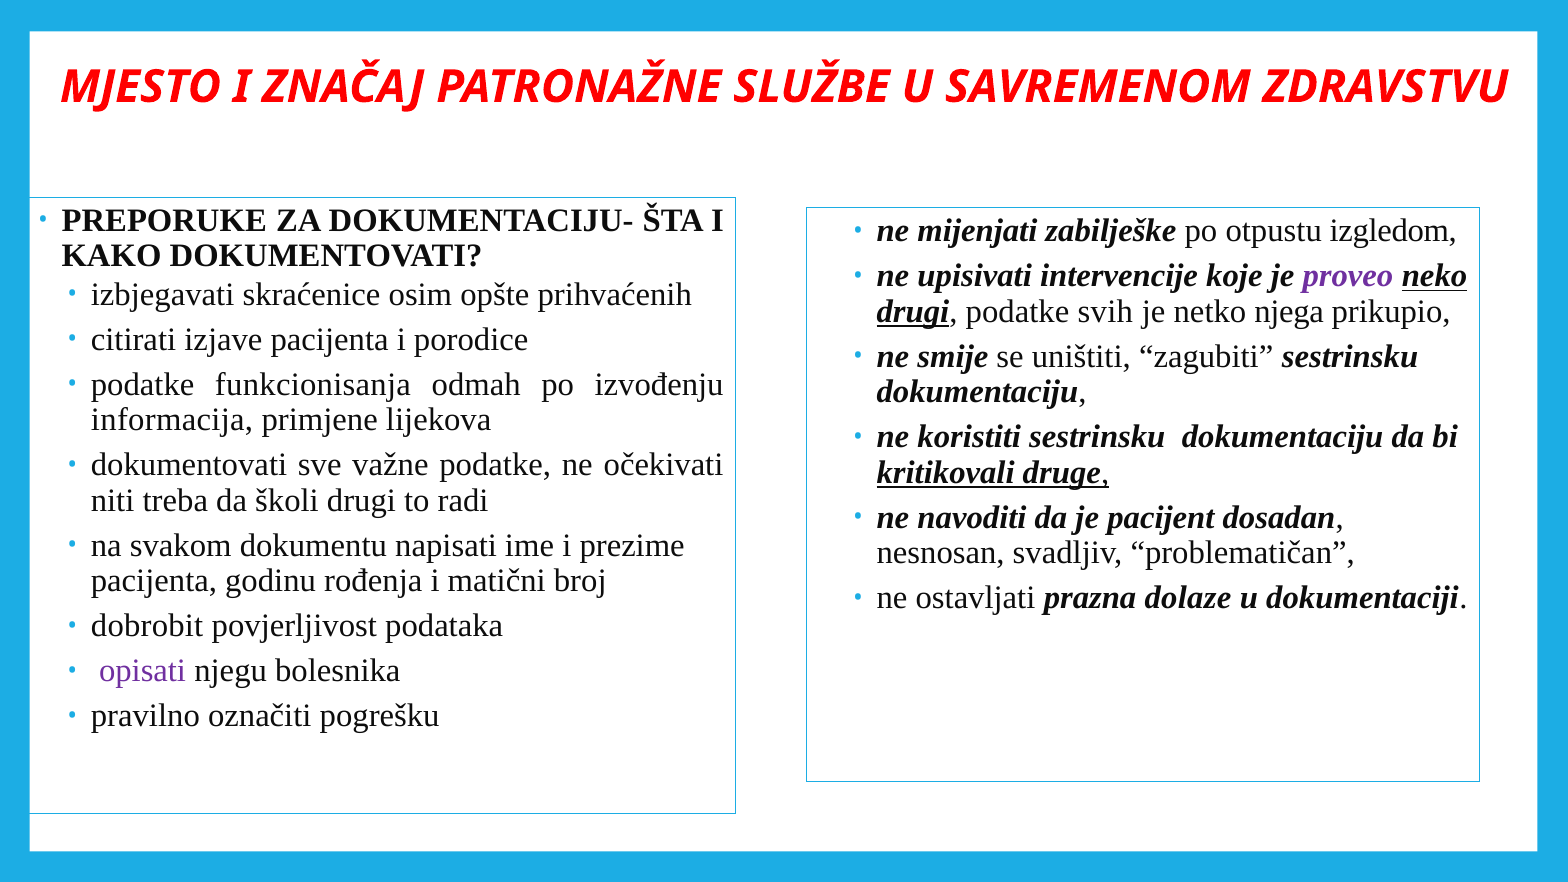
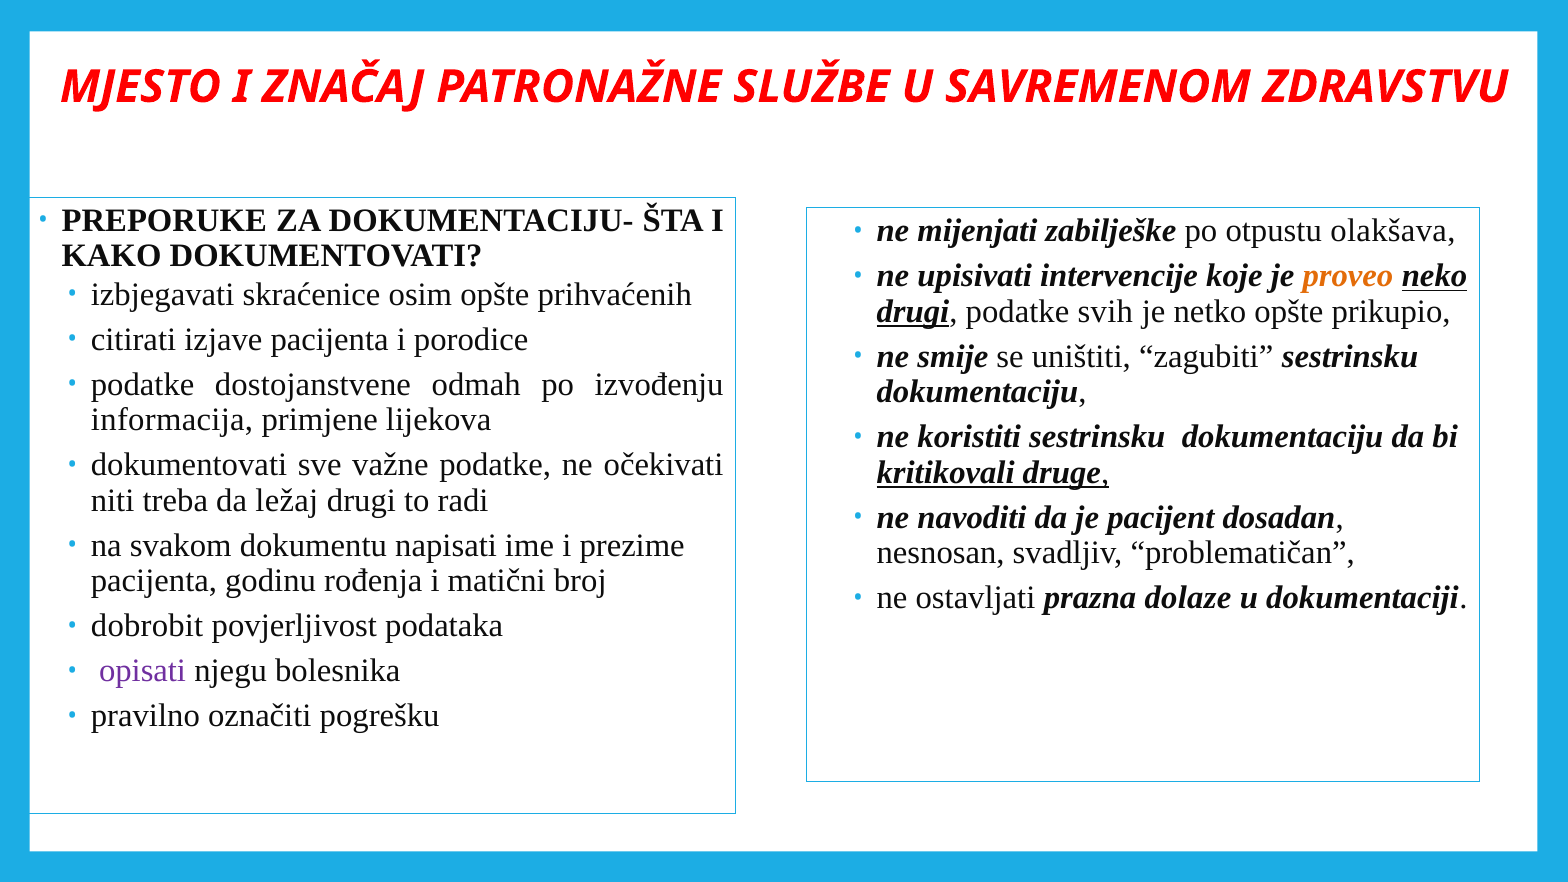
izgledom: izgledom -> olakšava
proveo colour: purple -> orange
netko njega: njega -> opšte
funkcionisanja: funkcionisanja -> dostojanstvene
školi: školi -> ležaj
